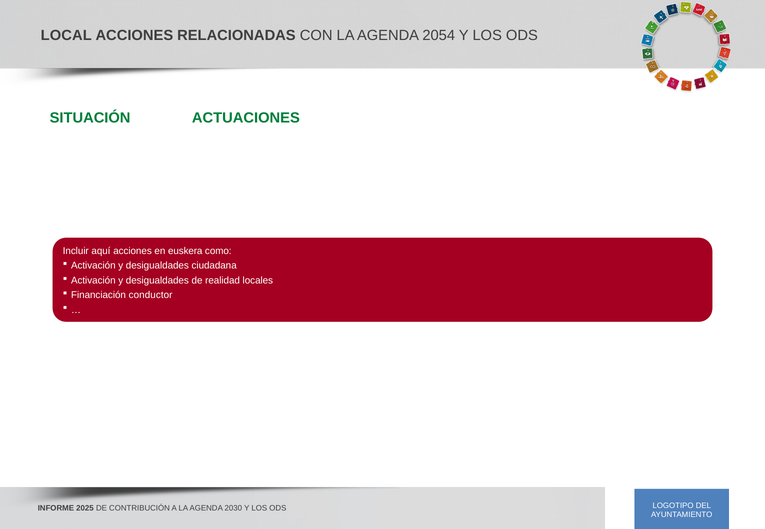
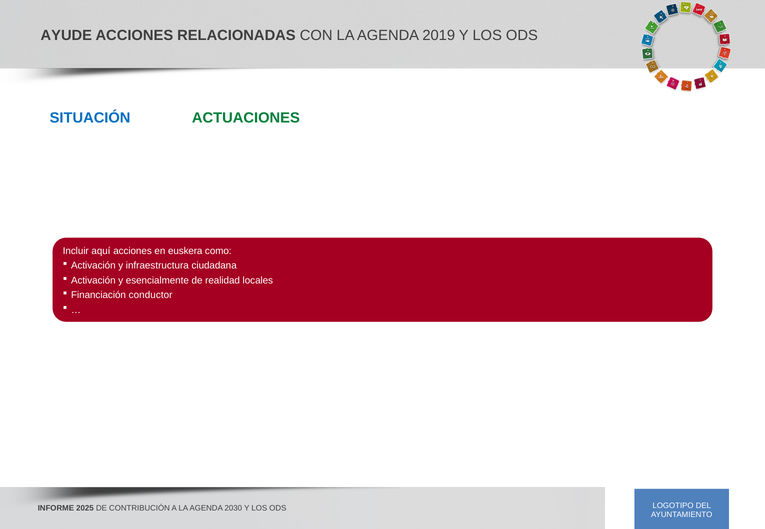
LOCAL: LOCAL -> AYUDE
2054: 2054 -> 2019
SITUACIÓN colour: green -> blue
desigualdades at (157, 266): desigualdades -> infraestructura
desigualdades at (157, 281): desigualdades -> esencialmente
